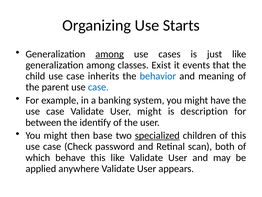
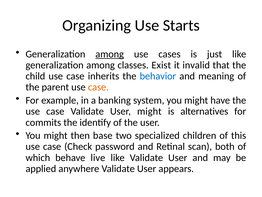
events: events -> invalid
case at (98, 87) colour: blue -> orange
description: description -> alternatives
between: between -> commits
specialized underline: present -> none
behave this: this -> live
